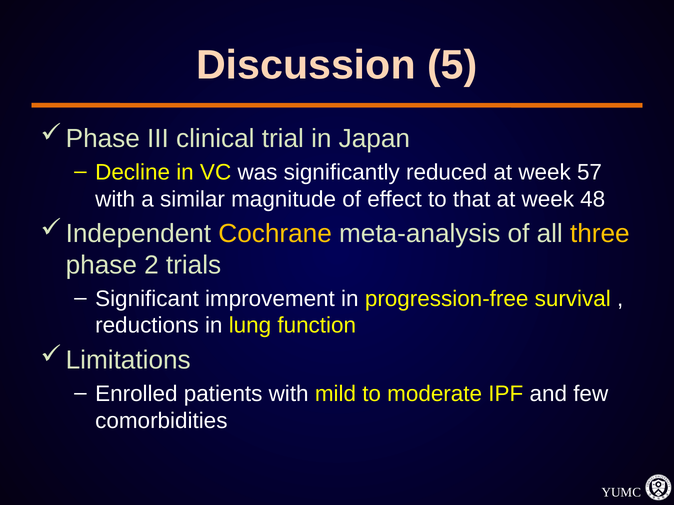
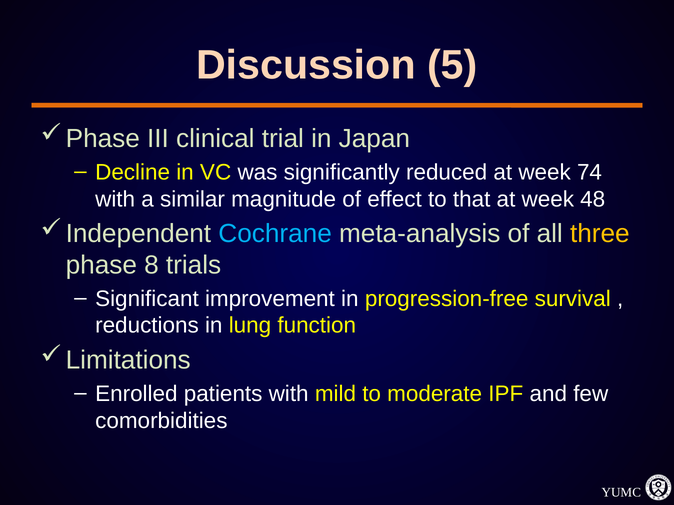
57: 57 -> 74
Cochrane colour: yellow -> light blue
2: 2 -> 8
